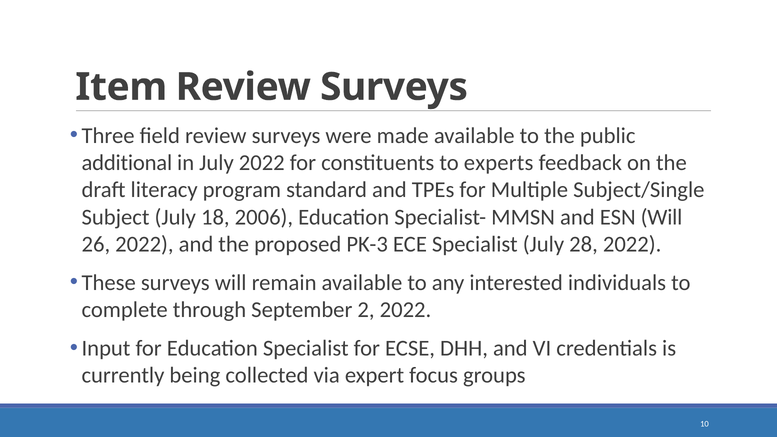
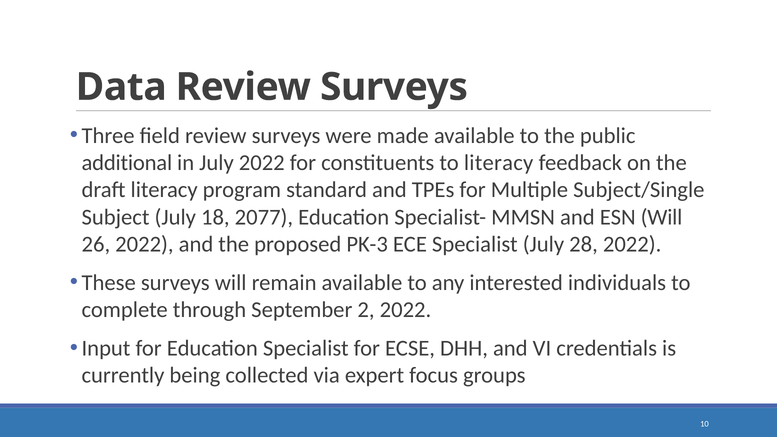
Item: Item -> Data
to experts: experts -> literacy
2006: 2006 -> 2077
